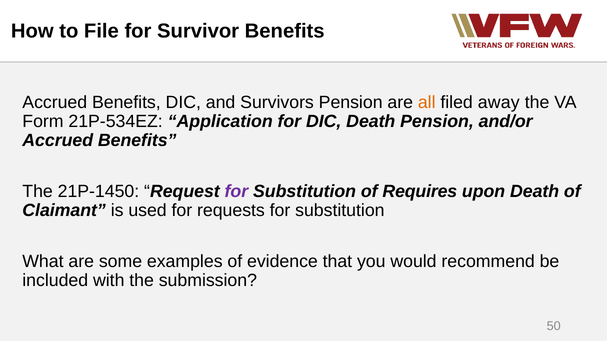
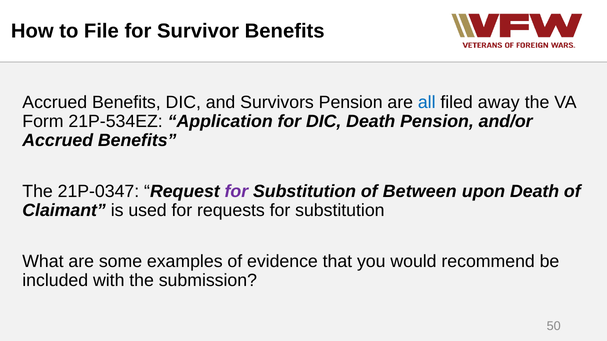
all colour: orange -> blue
21P-1450: 21P-1450 -> 21P-0347
Requires: Requires -> Between
